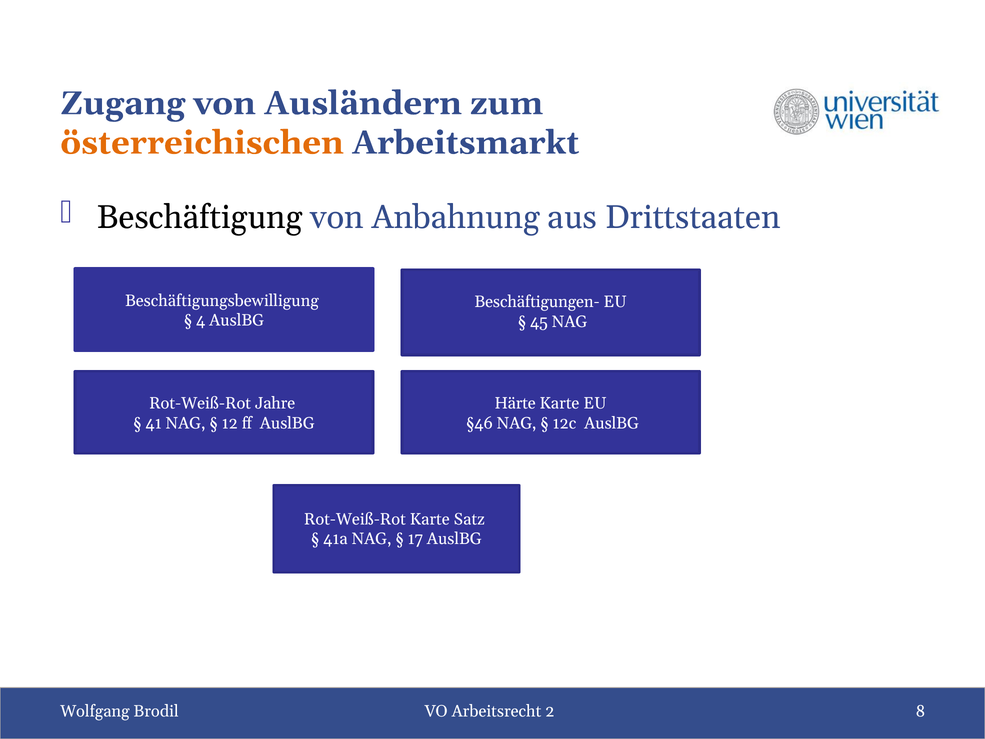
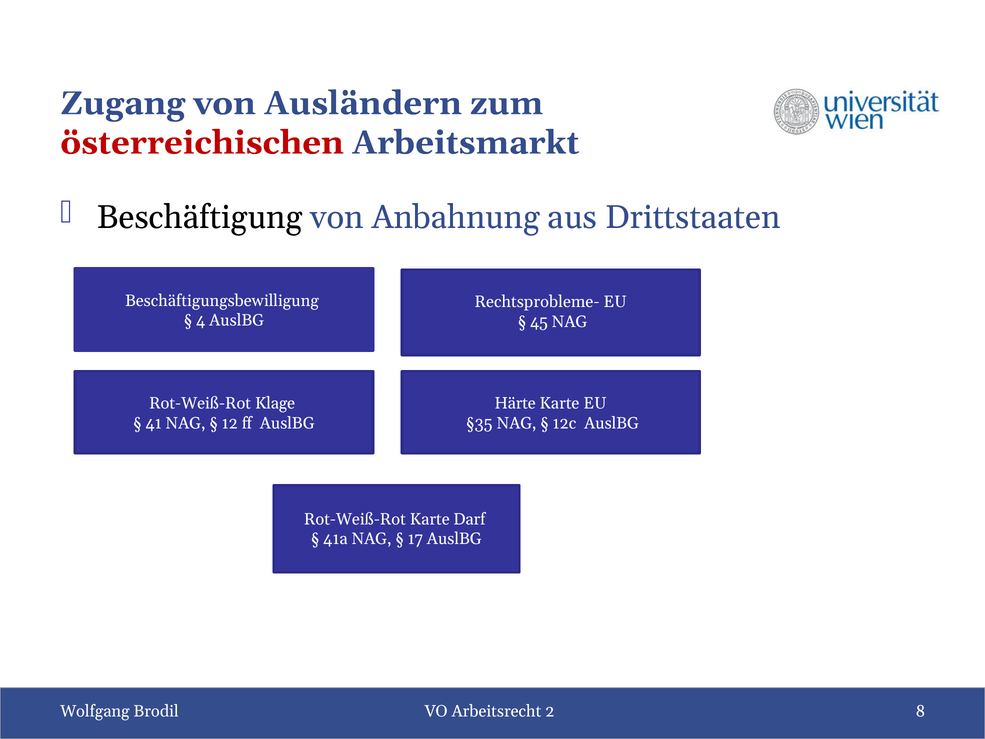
österreichischen colour: orange -> red
Beschäftigungen-: Beschäftigungen- -> Rechtsprobleme-
Jahre: Jahre -> Klage
§46: §46 -> §35
Satz: Satz -> Darf
